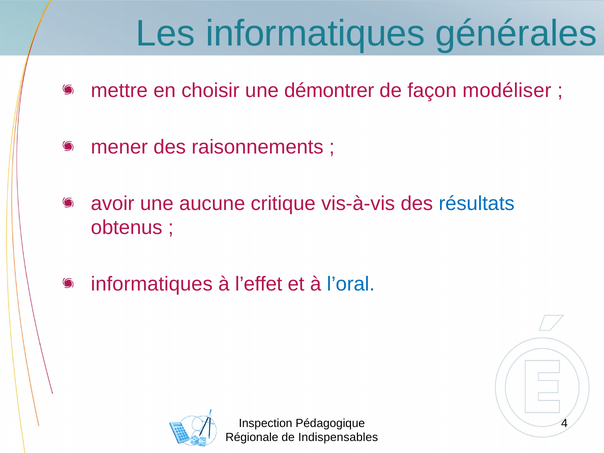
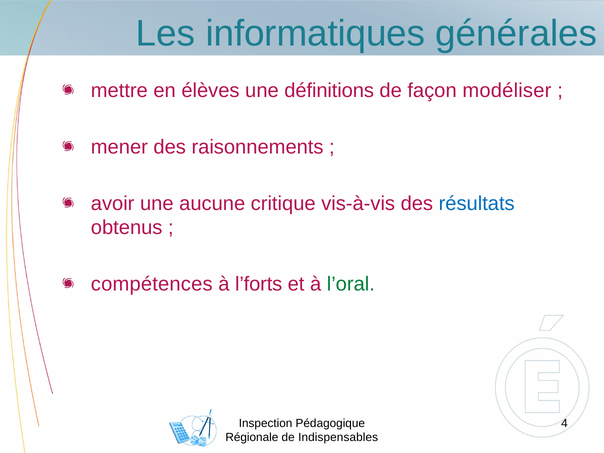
choisir: choisir -> élèves
démontrer: démontrer -> définitions
informatiques at (152, 284): informatiques -> compétences
l’effet: l’effet -> l’forts
l’oral colour: blue -> green
